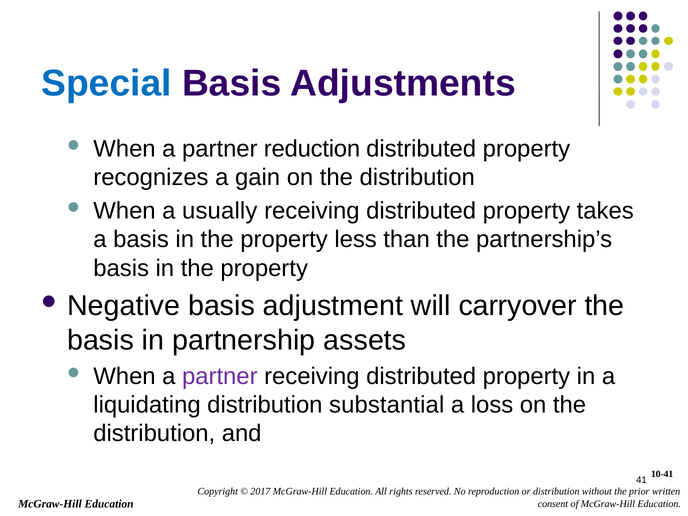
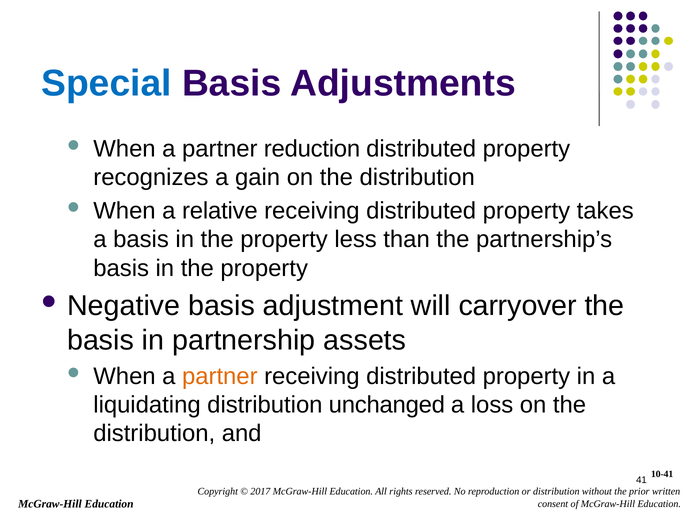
usually: usually -> relative
partner at (220, 376) colour: purple -> orange
substantial: substantial -> unchanged
